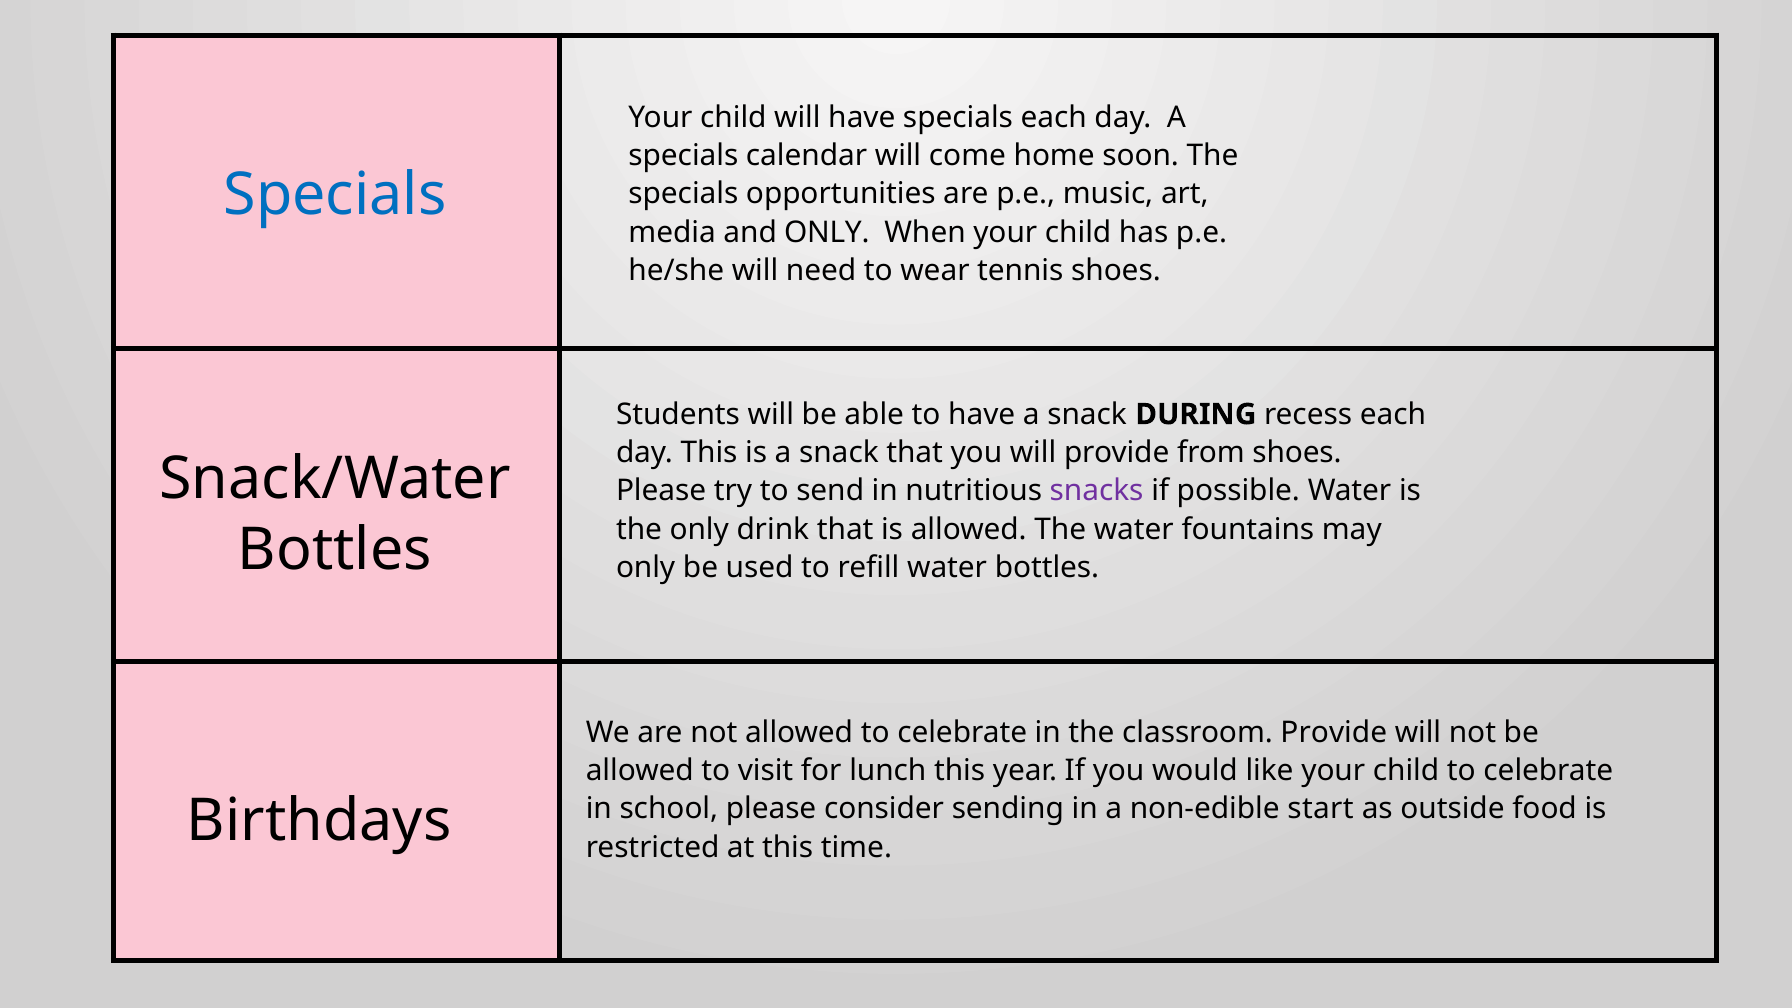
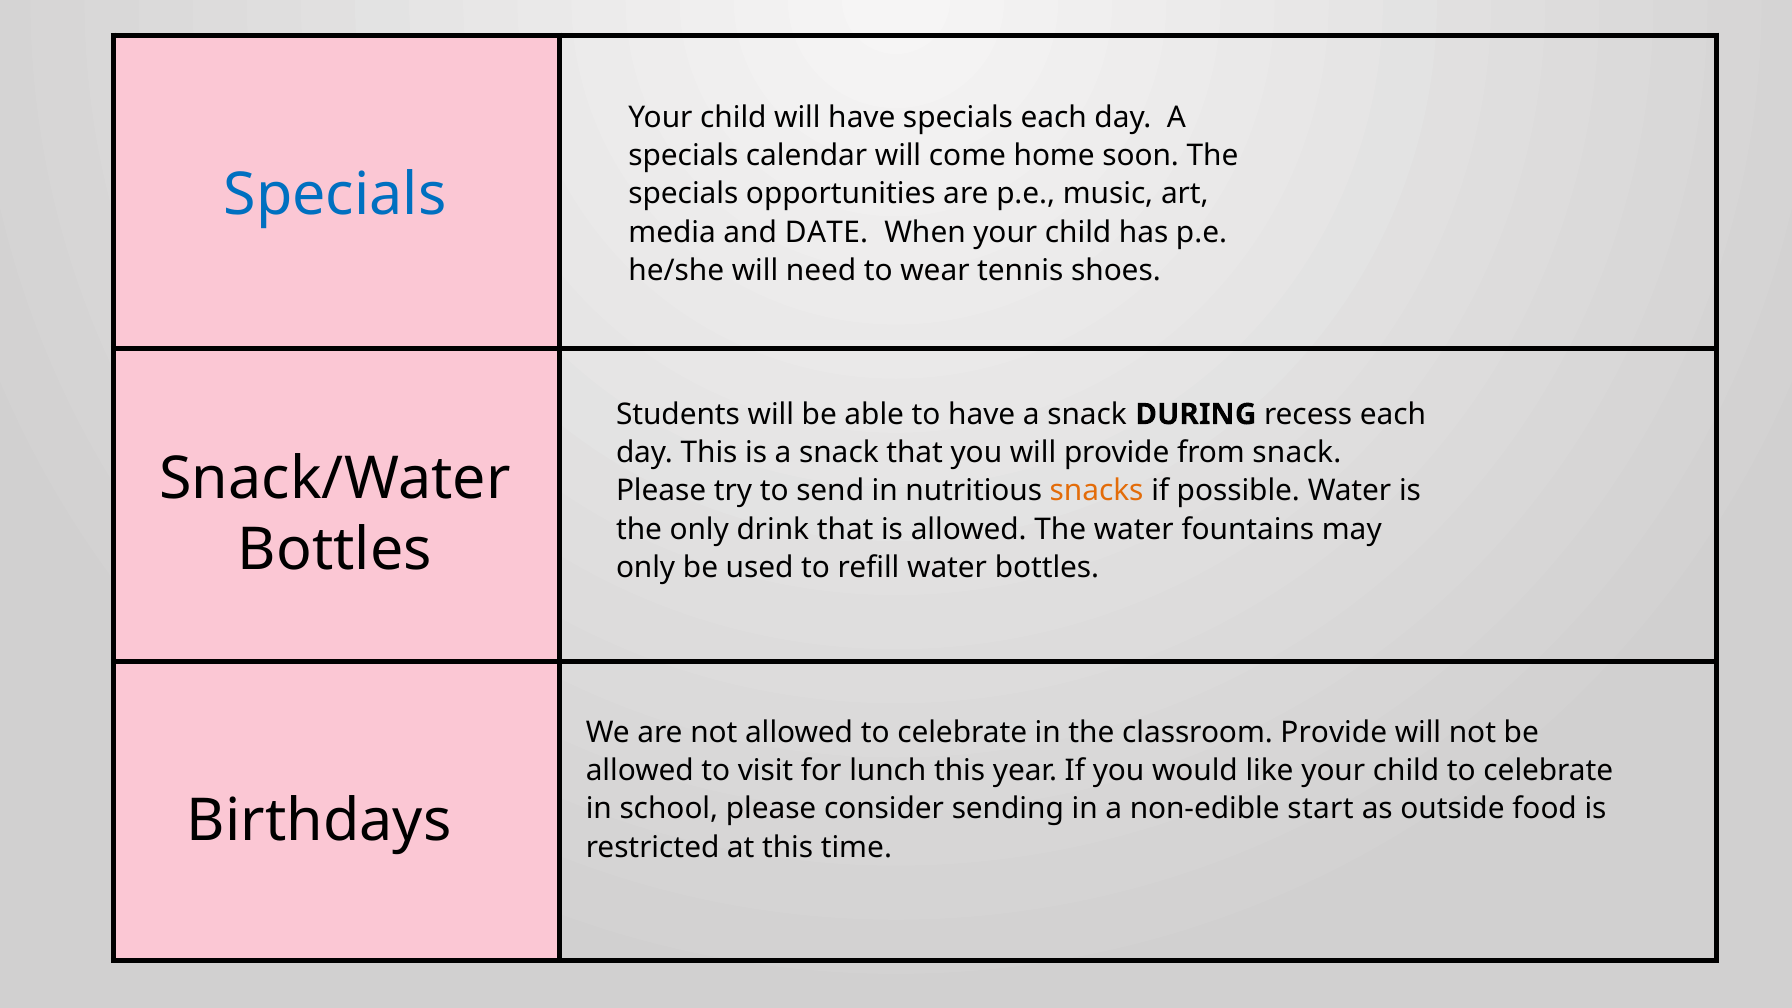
and ONLY: ONLY -> DATE
from shoes: shoes -> snack
snacks colour: purple -> orange
